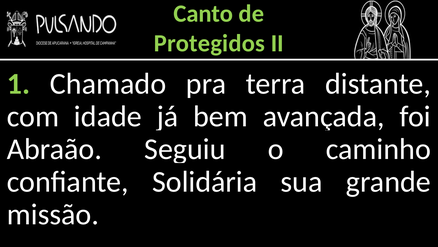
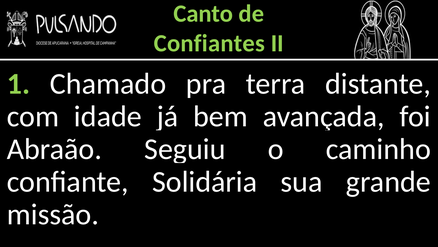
Protegidos: Protegidos -> Confiantes
